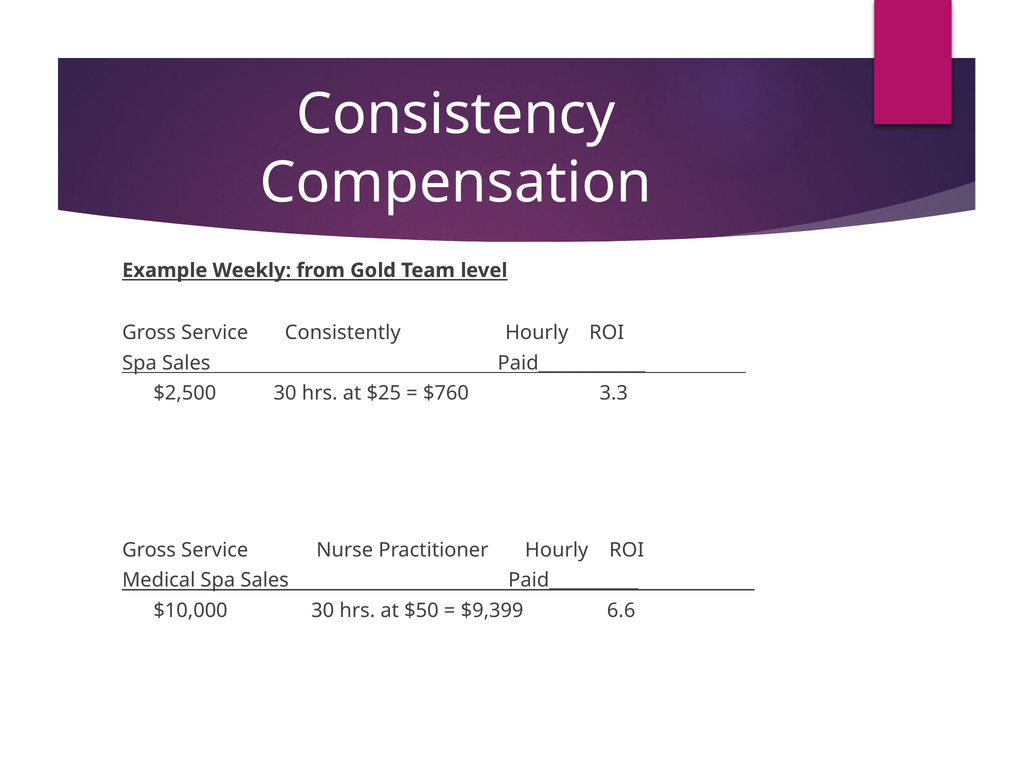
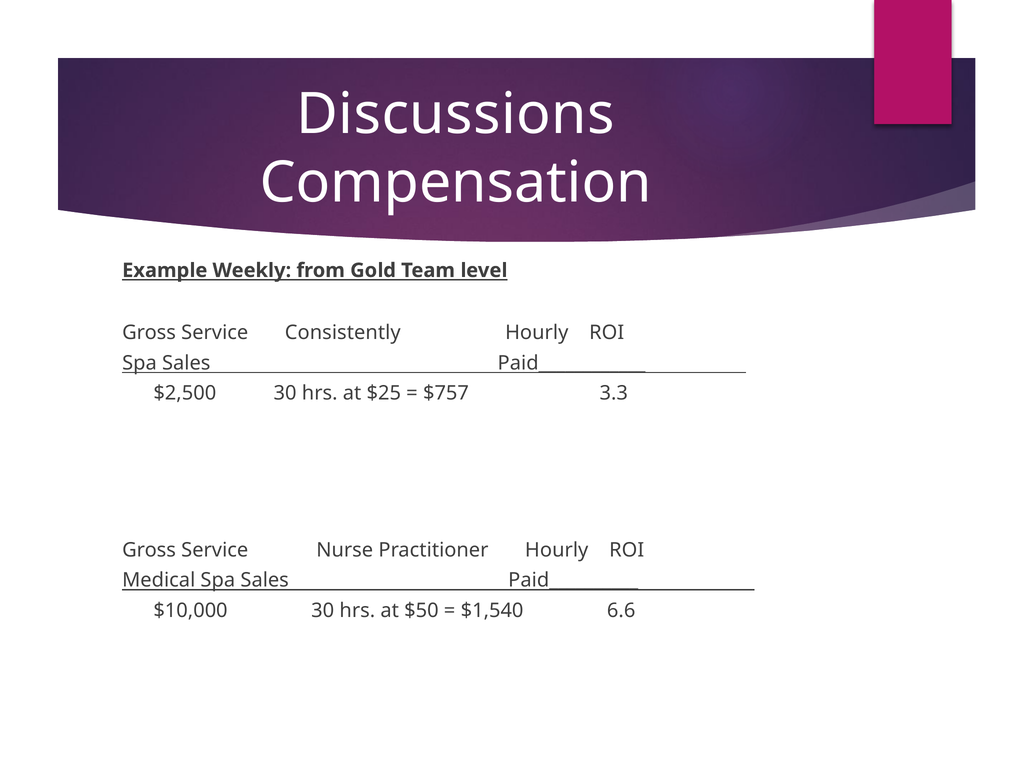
Consistency: Consistency -> Discussions
$760: $760 -> $757
$9,399: $9,399 -> $1,540
